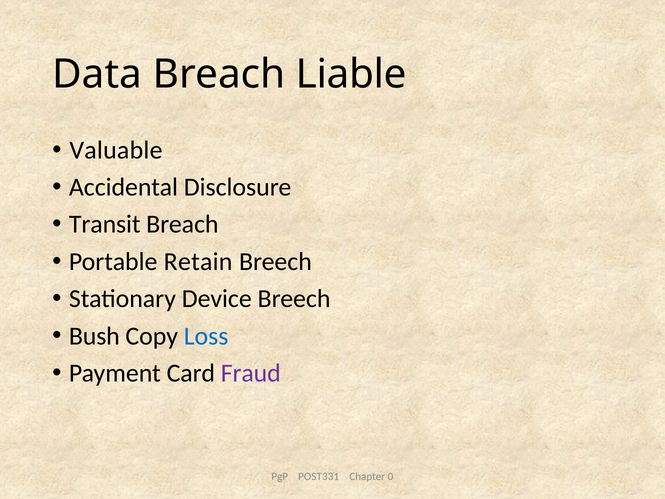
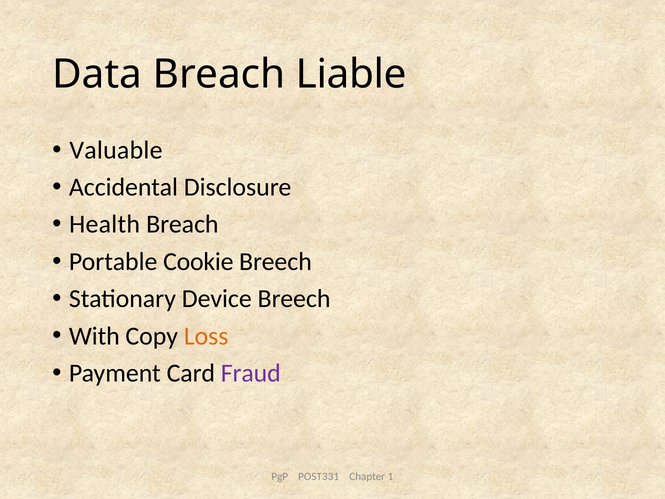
Transit: Transit -> Health
Retain: Retain -> Cookie
Bush: Bush -> With
Loss colour: blue -> orange
0: 0 -> 1
